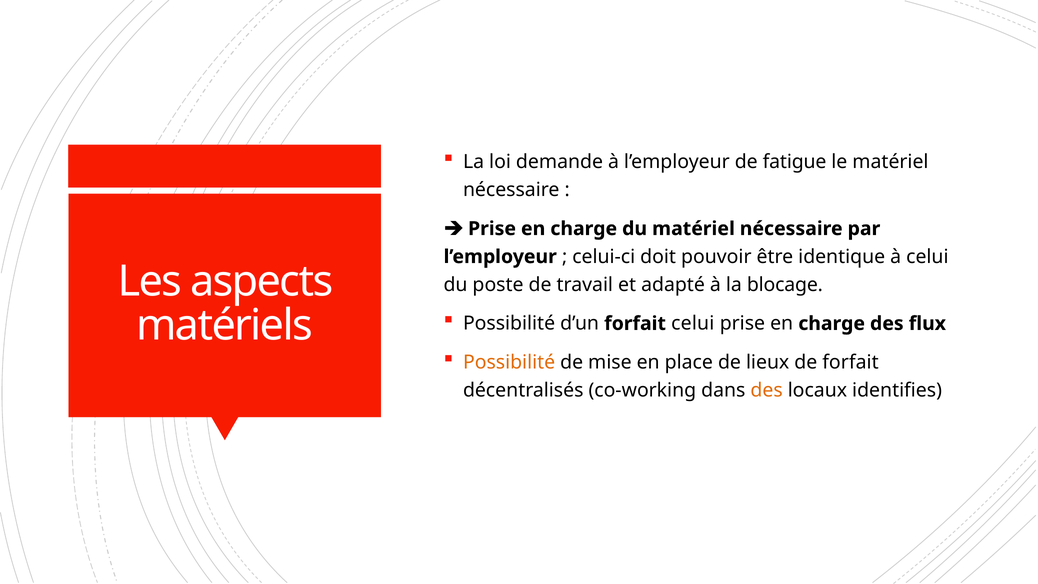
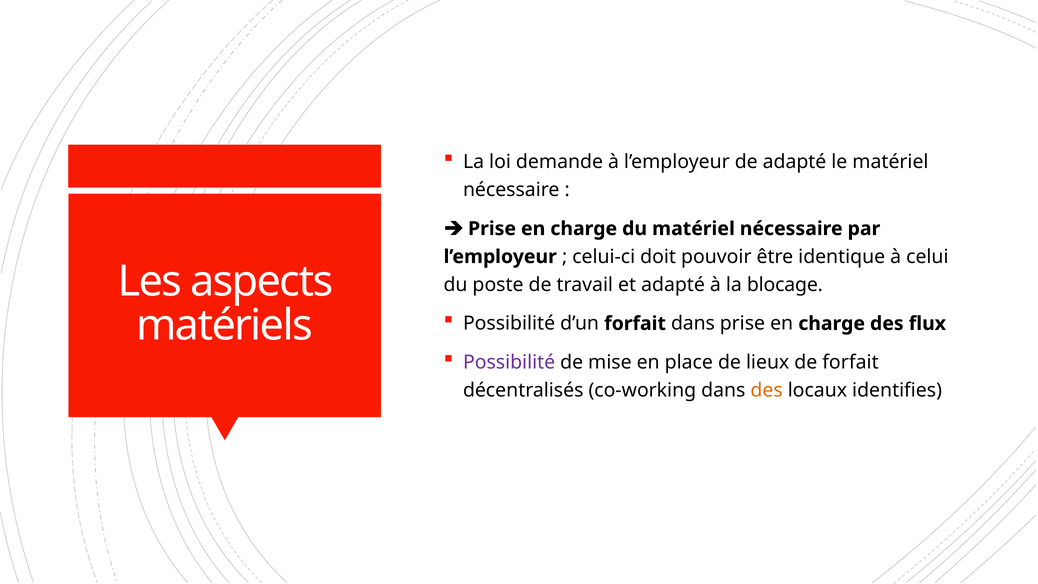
de fatigue: fatigue -> adapté
forfait celui: celui -> dans
Possibilité at (509, 362) colour: orange -> purple
